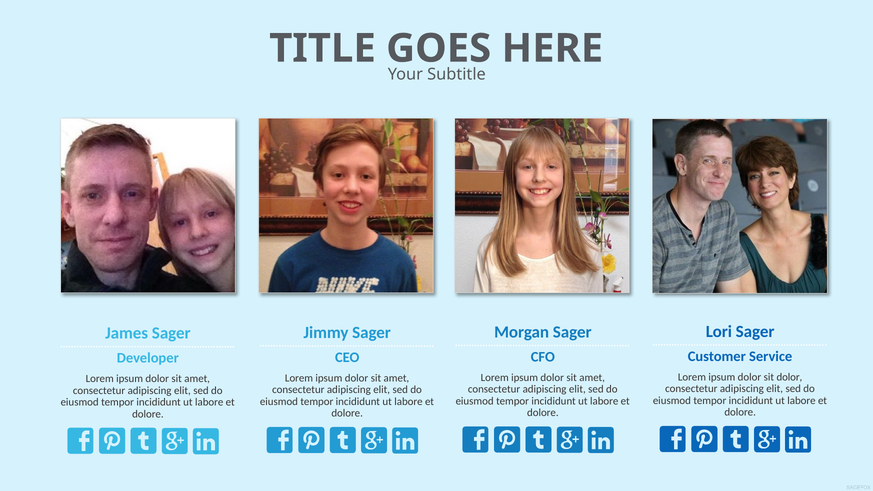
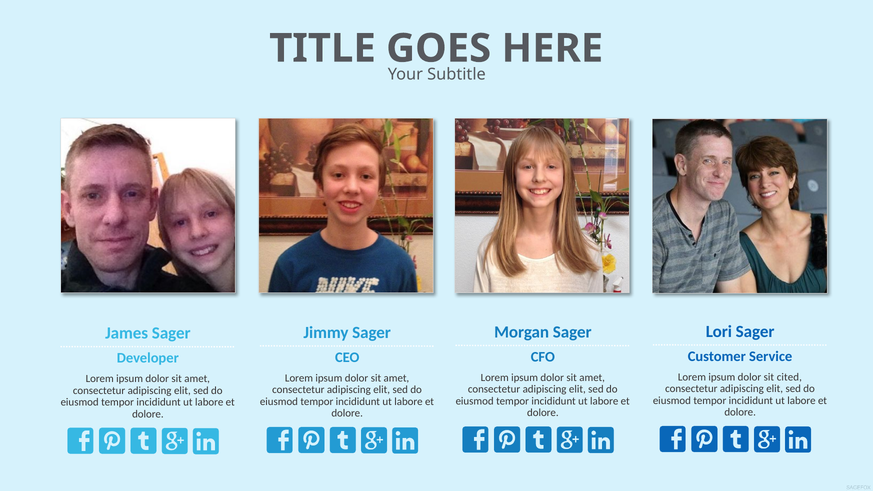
sit dolor: dolor -> cited
